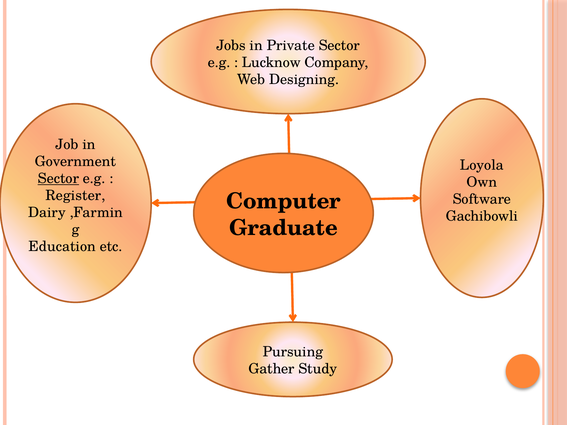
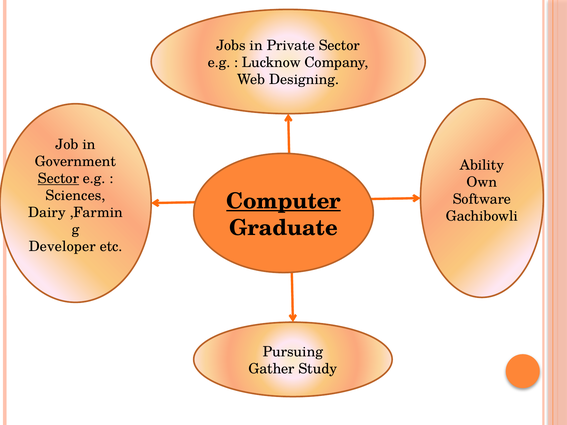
Loyola: Loyola -> Ability
Register: Register -> Sciences
Computer underline: none -> present
Education: Education -> Developer
